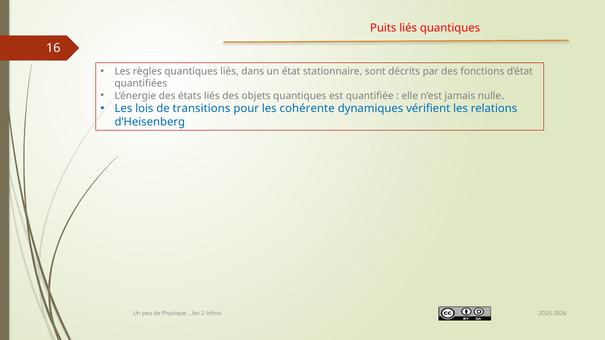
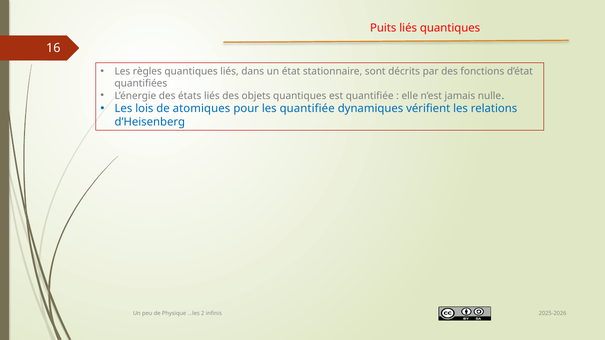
transitions: transitions -> atomiques
les cohérente: cohérente -> quantifiée
